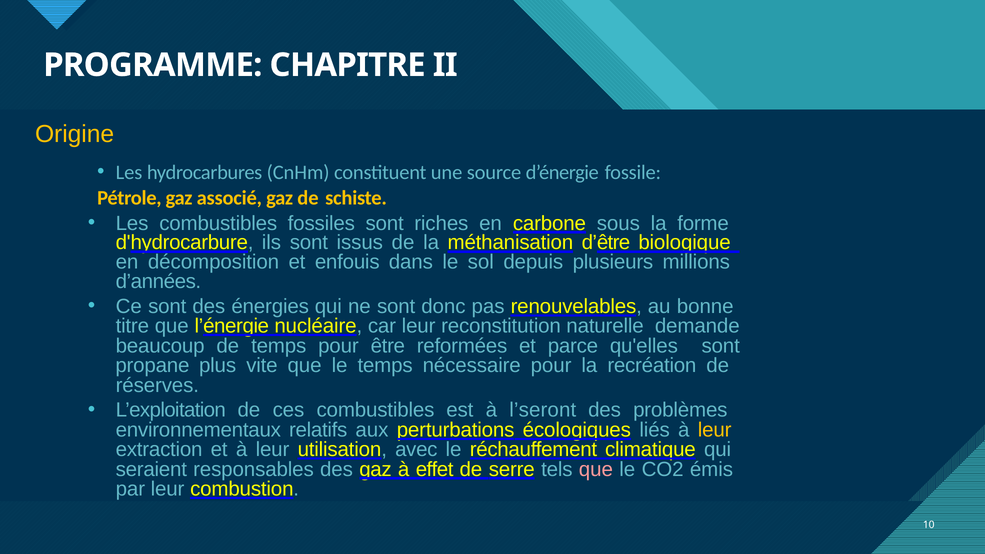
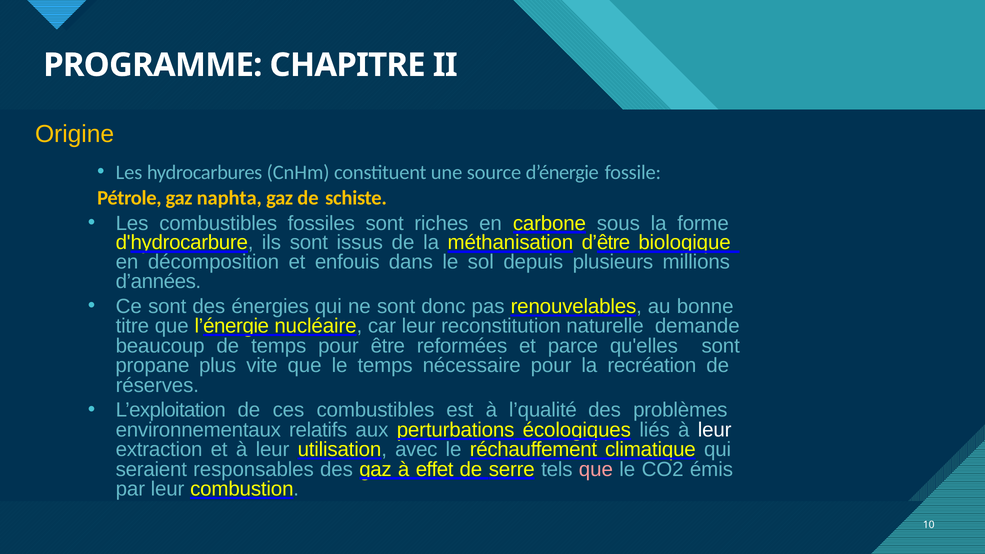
associé: associé -> naphta
l’seront: l’seront -> l’qualité
leur at (715, 430) colour: yellow -> white
